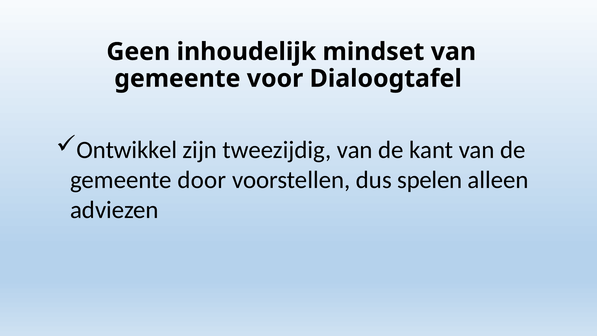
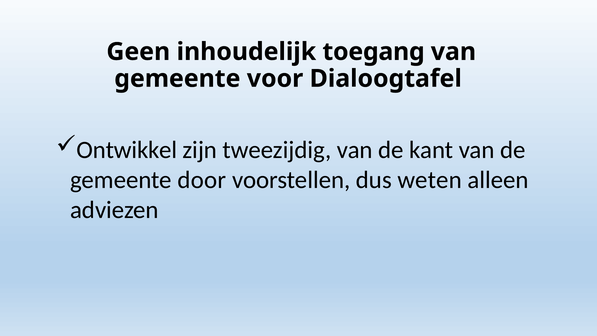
mindset: mindset -> toegang
spelen: spelen -> weten
